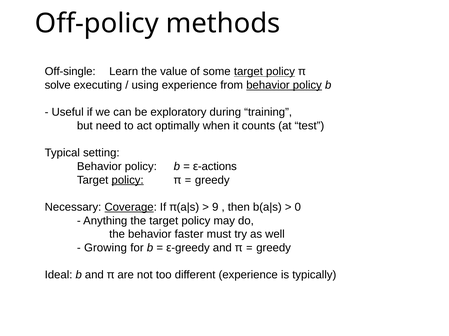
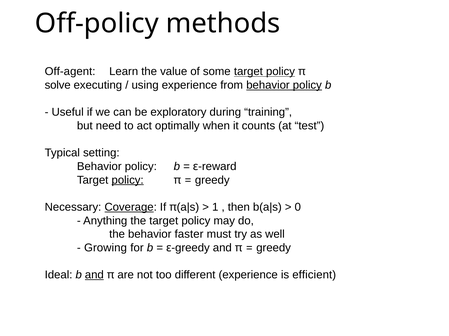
Off-single: Off-single -> Off-agent
actions: actions -> reward
9: 9 -> 1
and at (94, 275) underline: none -> present
typically: typically -> efficient
